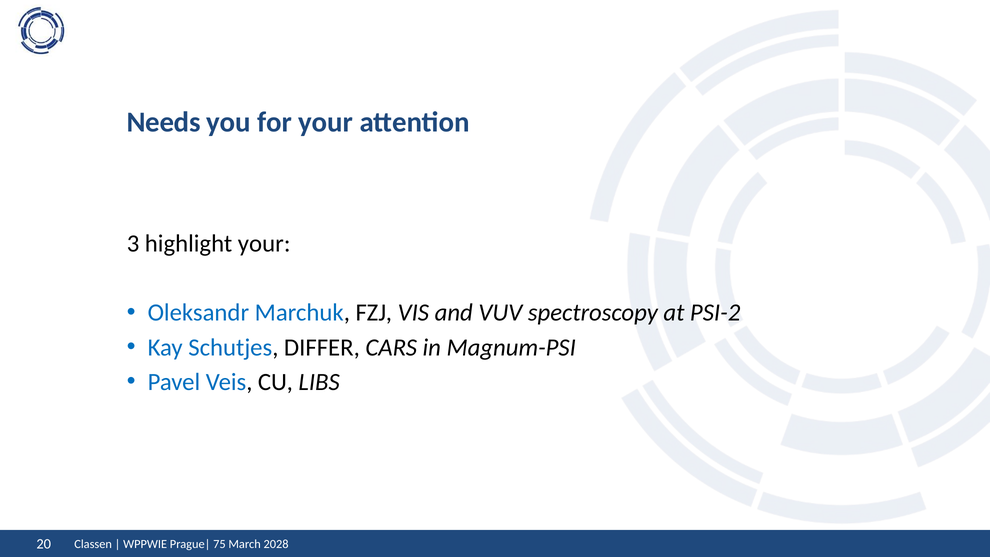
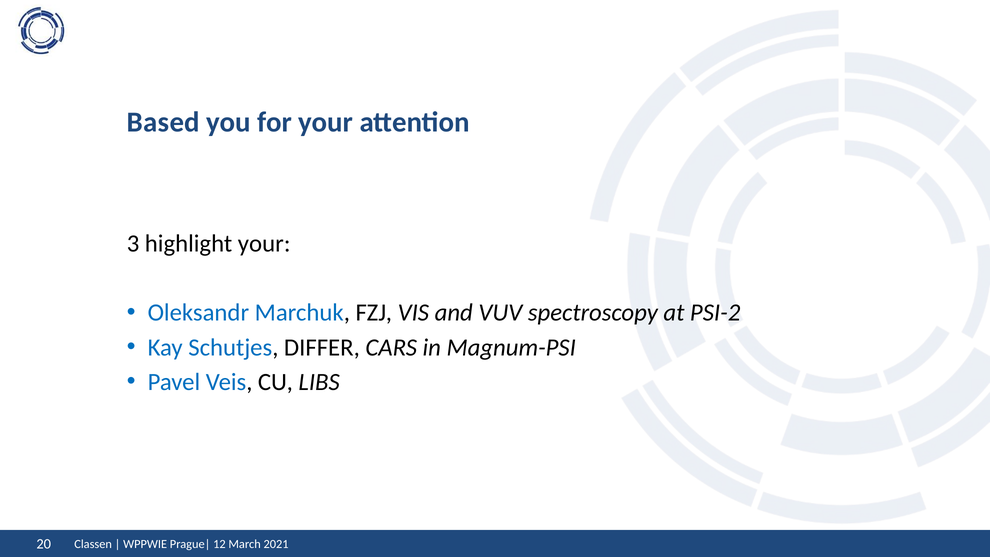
Needs: Needs -> Based
75: 75 -> 12
2028: 2028 -> 2021
